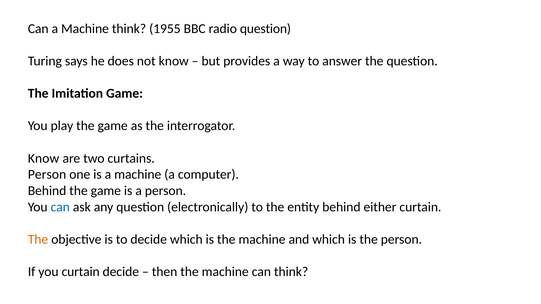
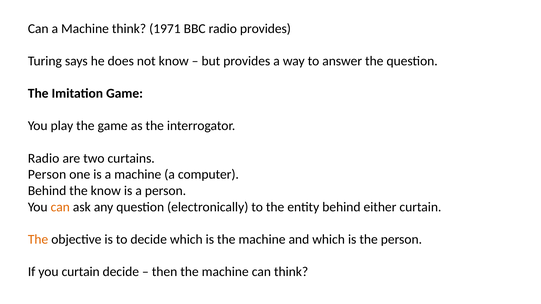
1955: 1955 -> 1971
radio question: question -> provides
Know at (44, 158): Know -> Radio
Behind the game: game -> know
can at (60, 207) colour: blue -> orange
